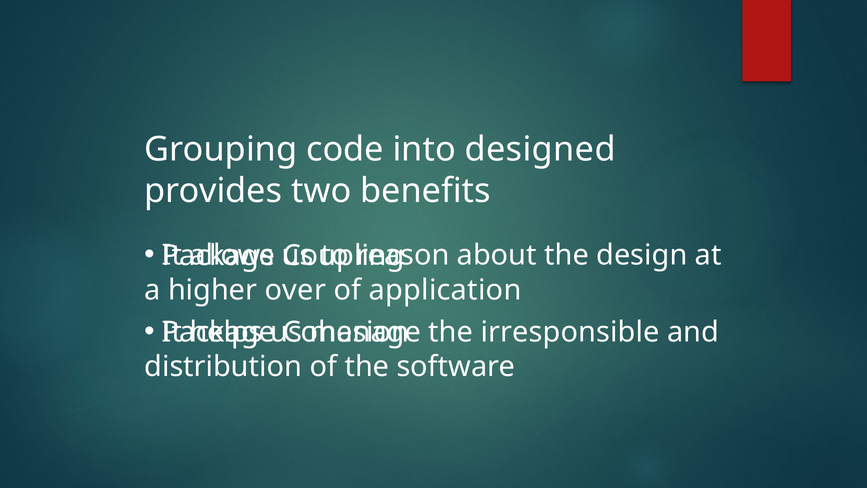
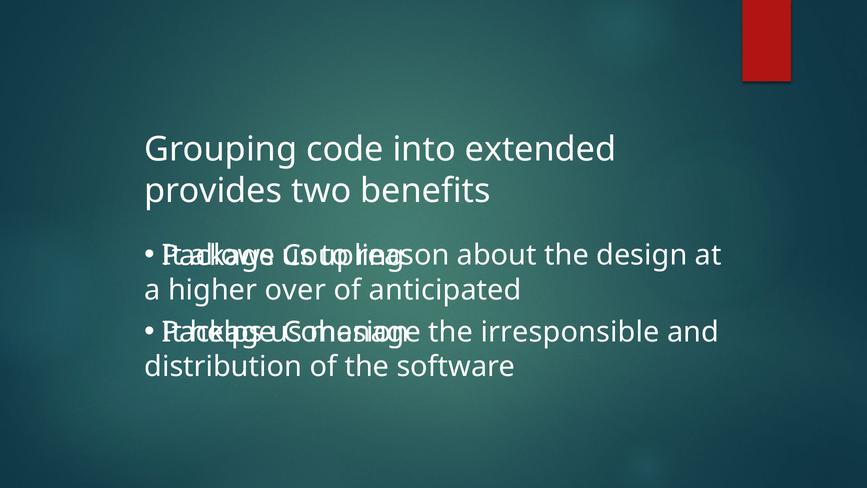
designed: designed -> extended
application: application -> anticipated
